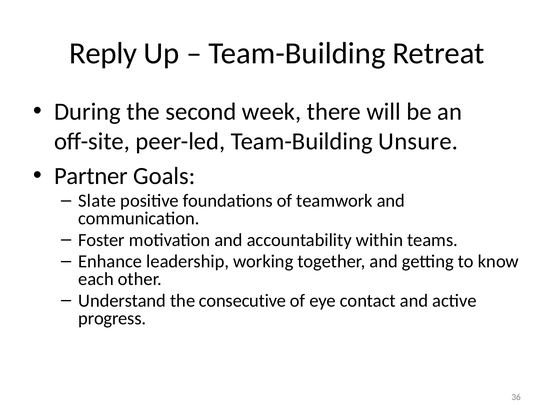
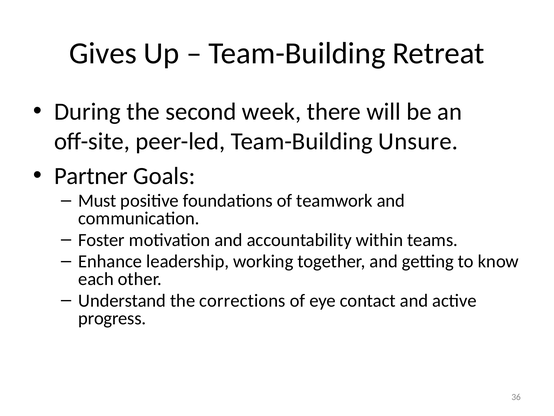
Reply: Reply -> Gives
Slate: Slate -> Must
consecutive: consecutive -> corrections
